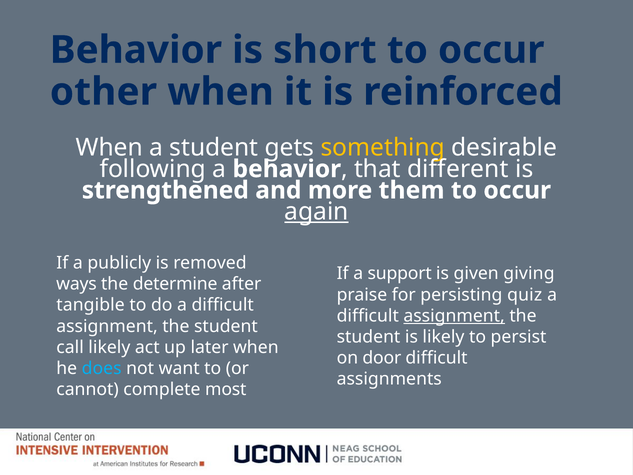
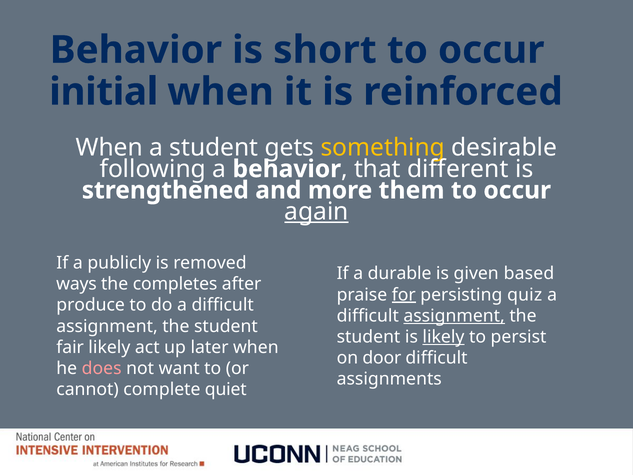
other: other -> initial
support: support -> durable
giving: giving -> based
determine: determine -> completes
for underline: none -> present
tangible: tangible -> produce
likely at (443, 337) underline: none -> present
call: call -> fair
does colour: light blue -> pink
most: most -> quiet
